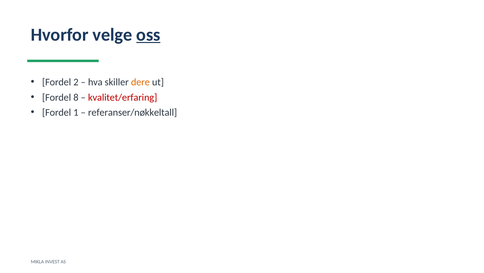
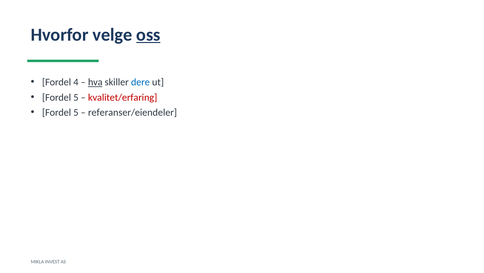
2: 2 -> 4
hva underline: none -> present
dere colour: orange -> blue
8 at (76, 97): 8 -> 5
1 at (76, 112): 1 -> 5
referanser/nøkkeltall: referanser/nøkkeltall -> referanser/eiendeler
